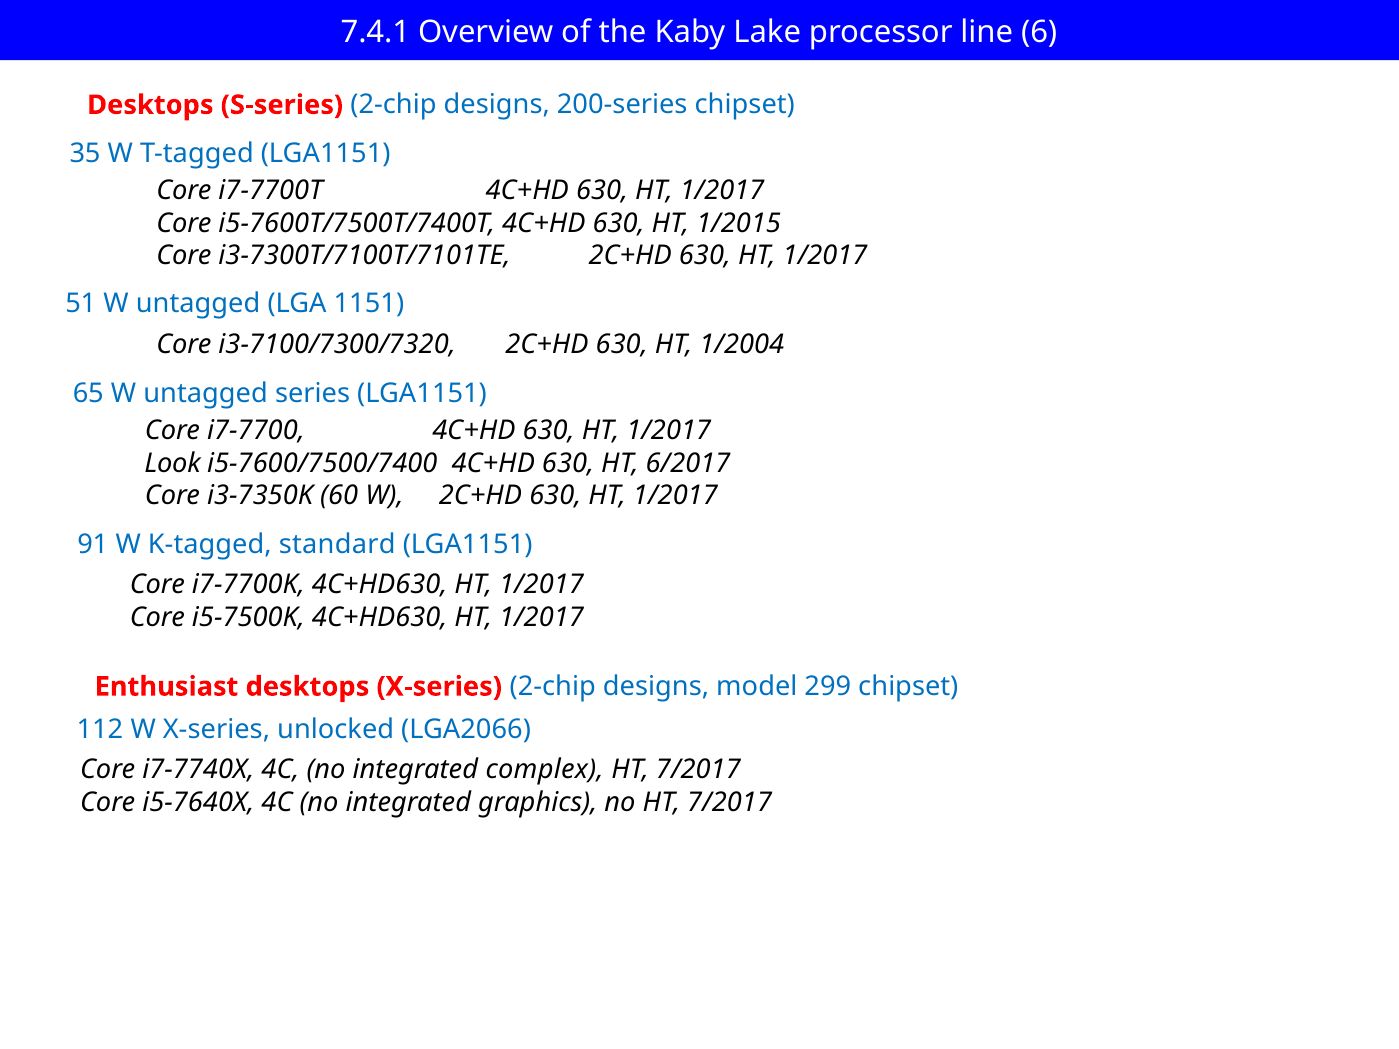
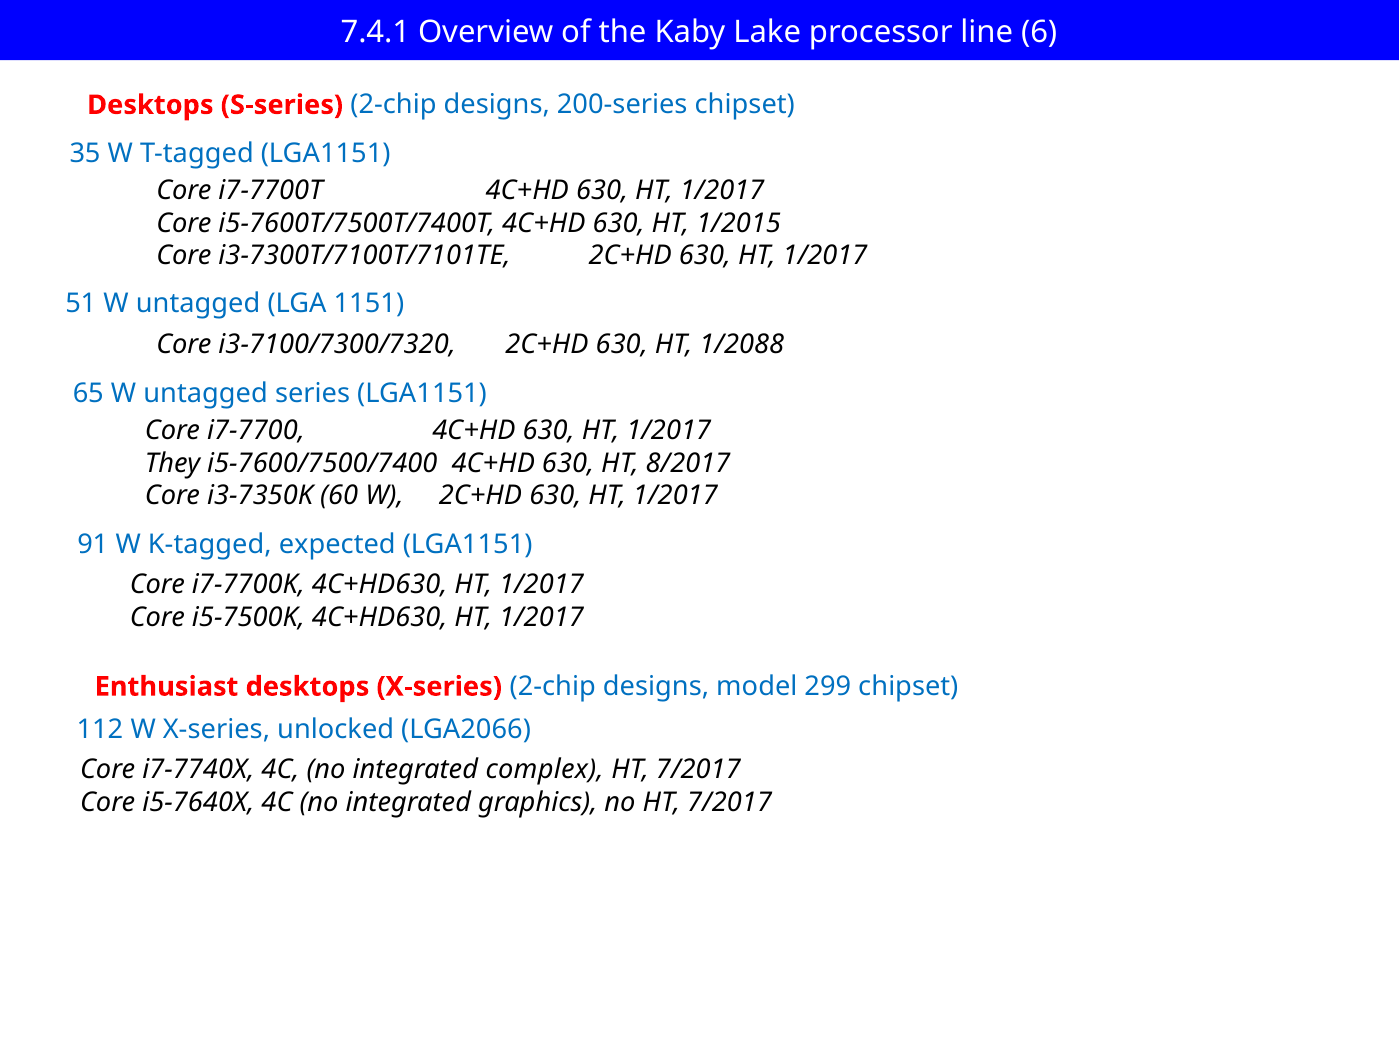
1/2004: 1/2004 -> 1/2088
Look: Look -> They
6/2017: 6/2017 -> 8/2017
standard: standard -> expected
